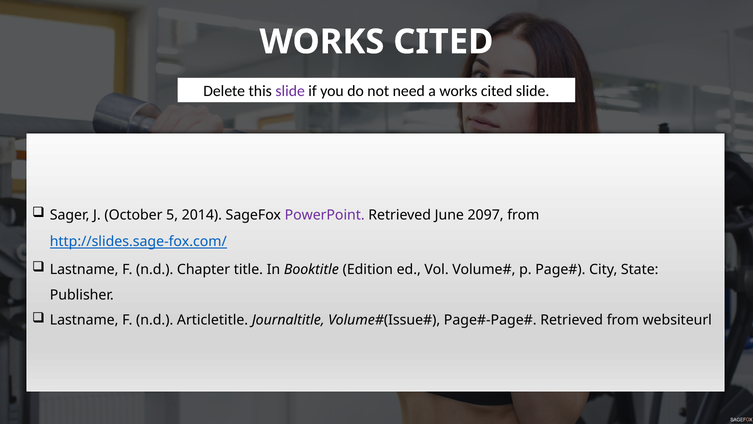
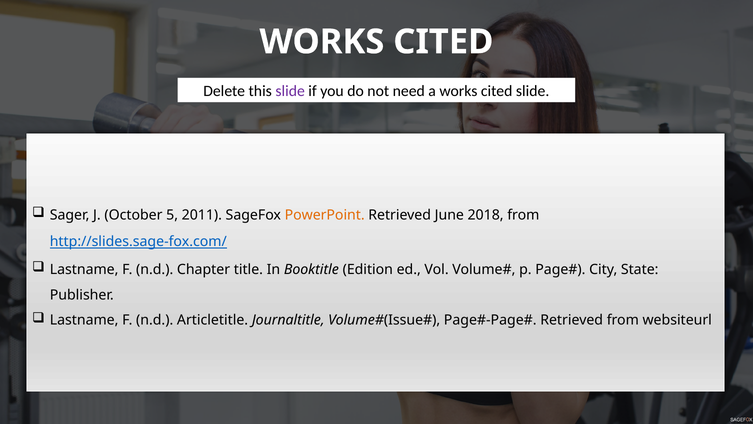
2014: 2014 -> 2011
PowerPoint colour: purple -> orange
2097: 2097 -> 2018
